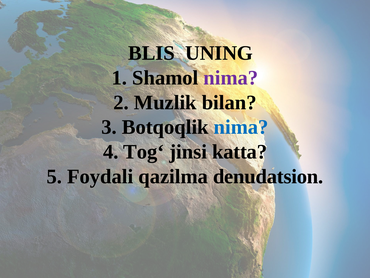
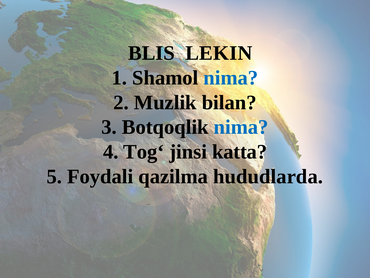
UNING: UNING -> LEKIN
nima at (231, 78) colour: purple -> blue
denudatsion: denudatsion -> hududlarda
